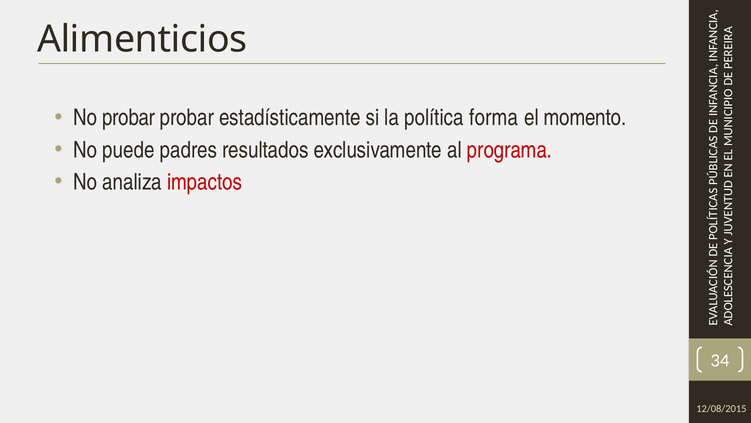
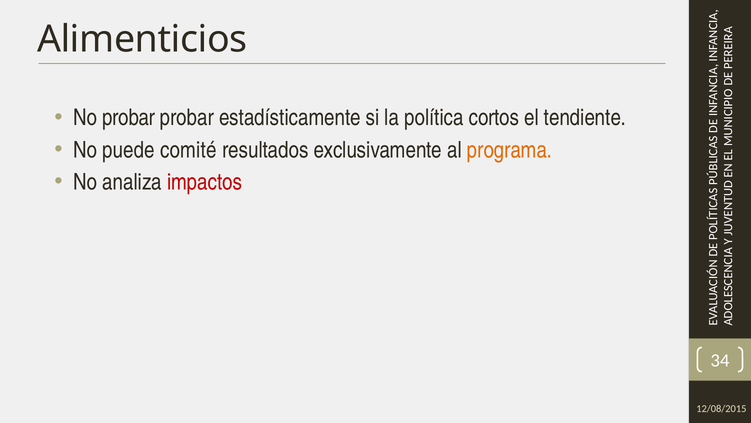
forma: forma -> cortos
momento: momento -> tendiente
padres: padres -> comité
programa colour: red -> orange
